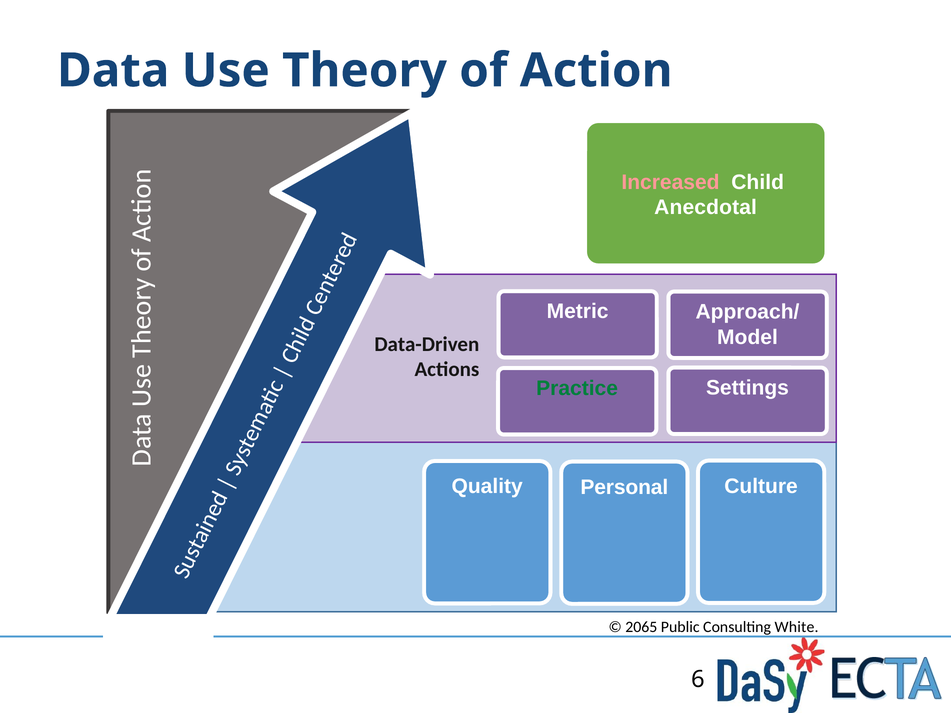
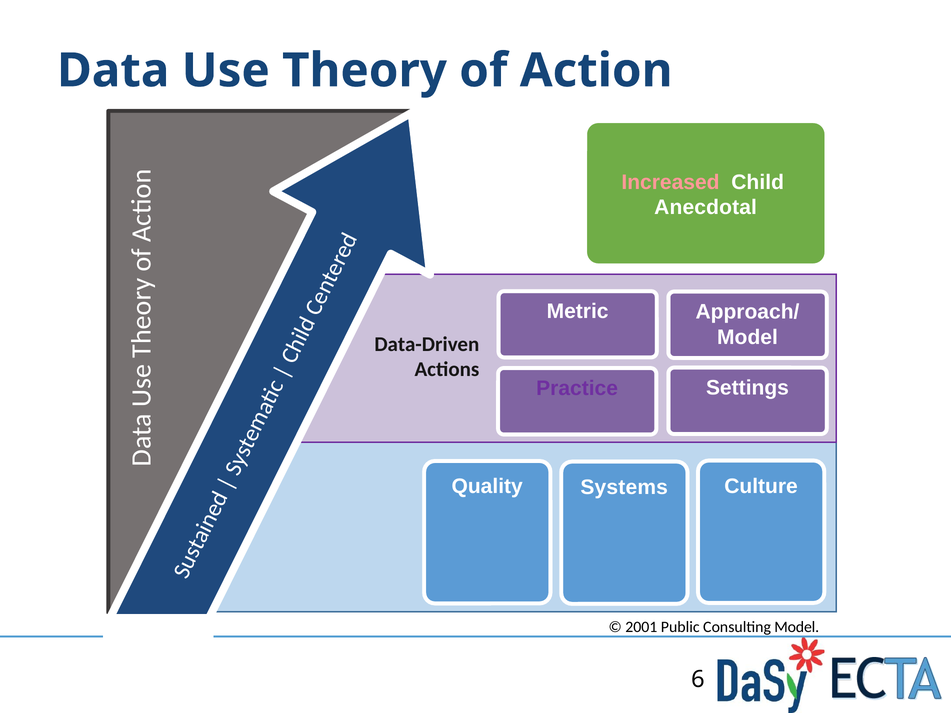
Practice colour: green -> purple
Personal: Personal -> Systems
2065: 2065 -> 2001
Consulting White: White -> Model
